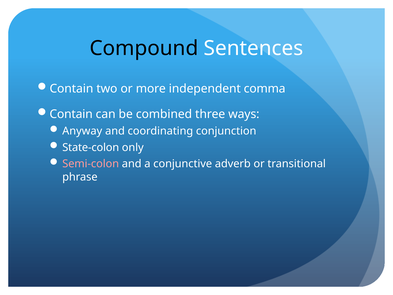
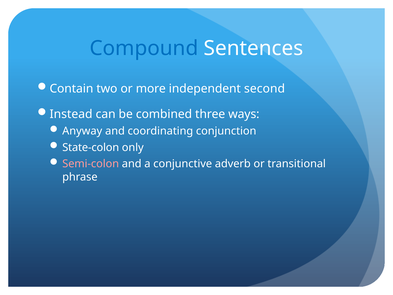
Compound colour: black -> blue
comma: comma -> second
Contain at (71, 114): Contain -> Instead
